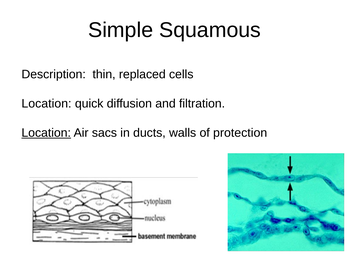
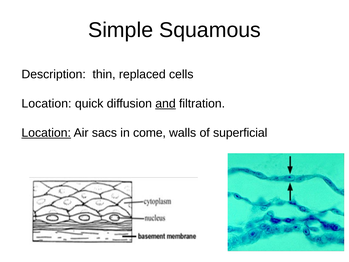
and underline: none -> present
ducts: ducts -> come
protection: protection -> superficial
